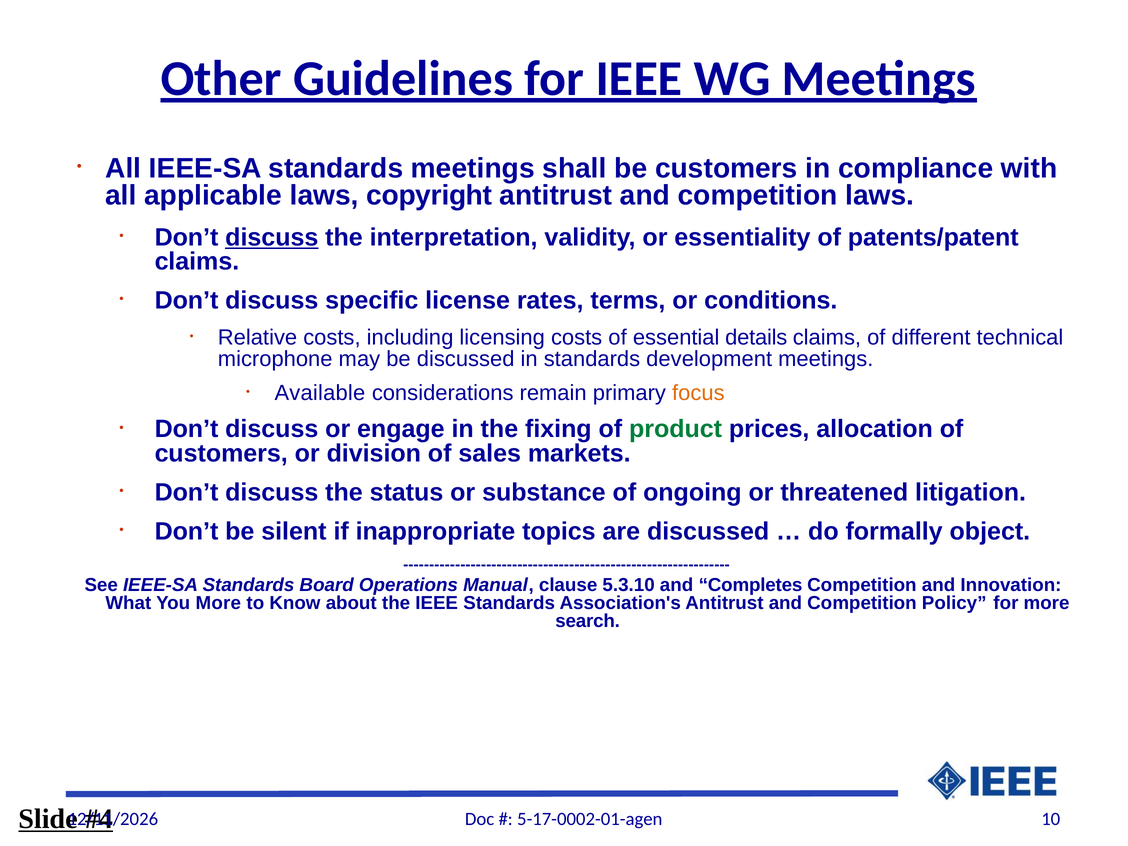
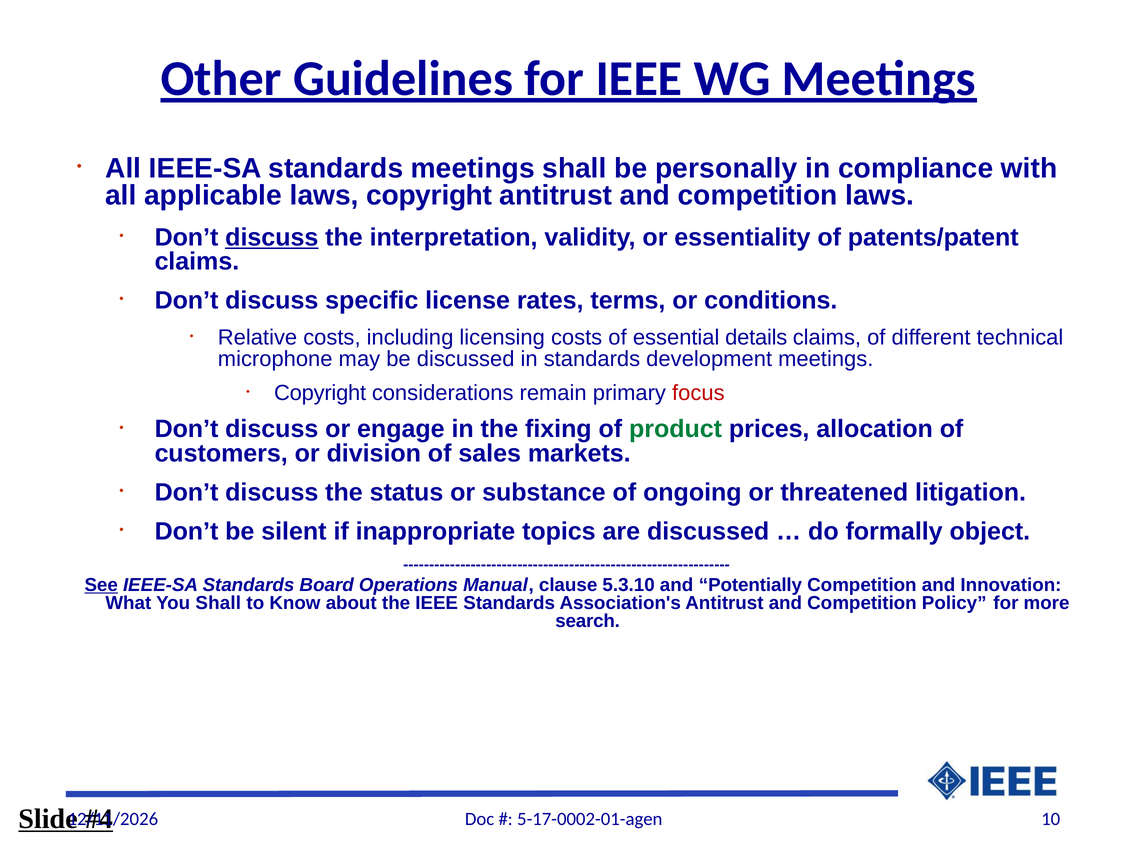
be customers: customers -> personally
Available at (320, 393): Available -> Copyright
focus colour: orange -> red
See underline: none -> present
Completes: Completes -> Potentially
You More: More -> Shall
